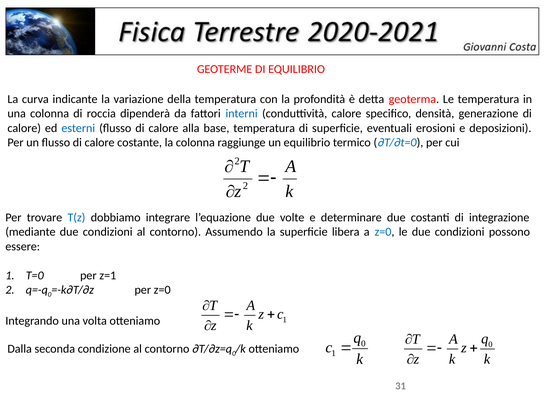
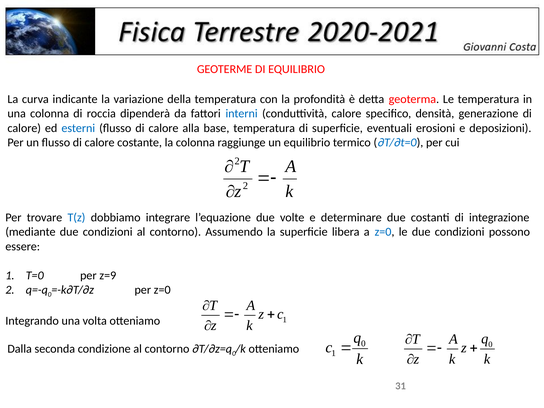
z=1: z=1 -> z=9
